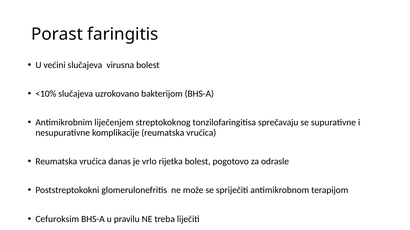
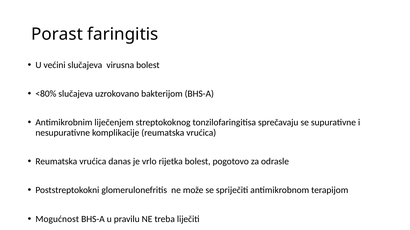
<10%: <10% -> <80%
Cefuroksim: Cefuroksim -> Mogućnost
